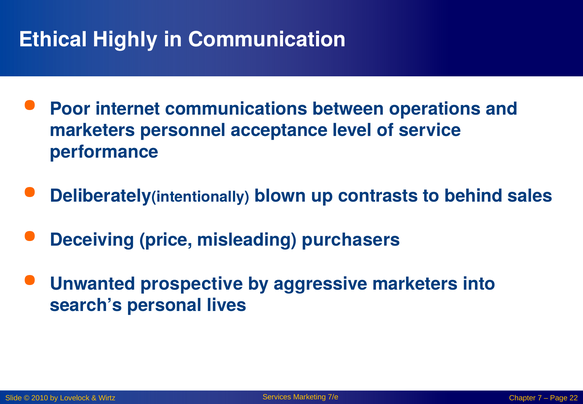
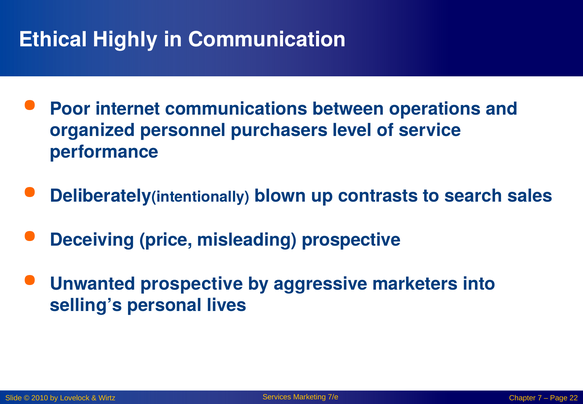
marketers at (93, 130): marketers -> organized
acceptance: acceptance -> purchasers
behind: behind -> search
misleading purchasers: purchasers -> prospective
search’s: search’s -> selling’s
